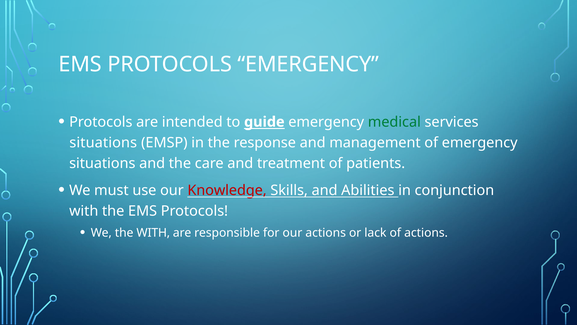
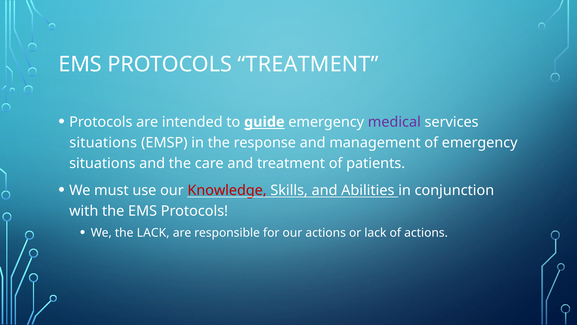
PROTOCOLS EMERGENCY: EMERGENCY -> TREATMENT
medical colour: green -> purple
the WITH: WITH -> LACK
